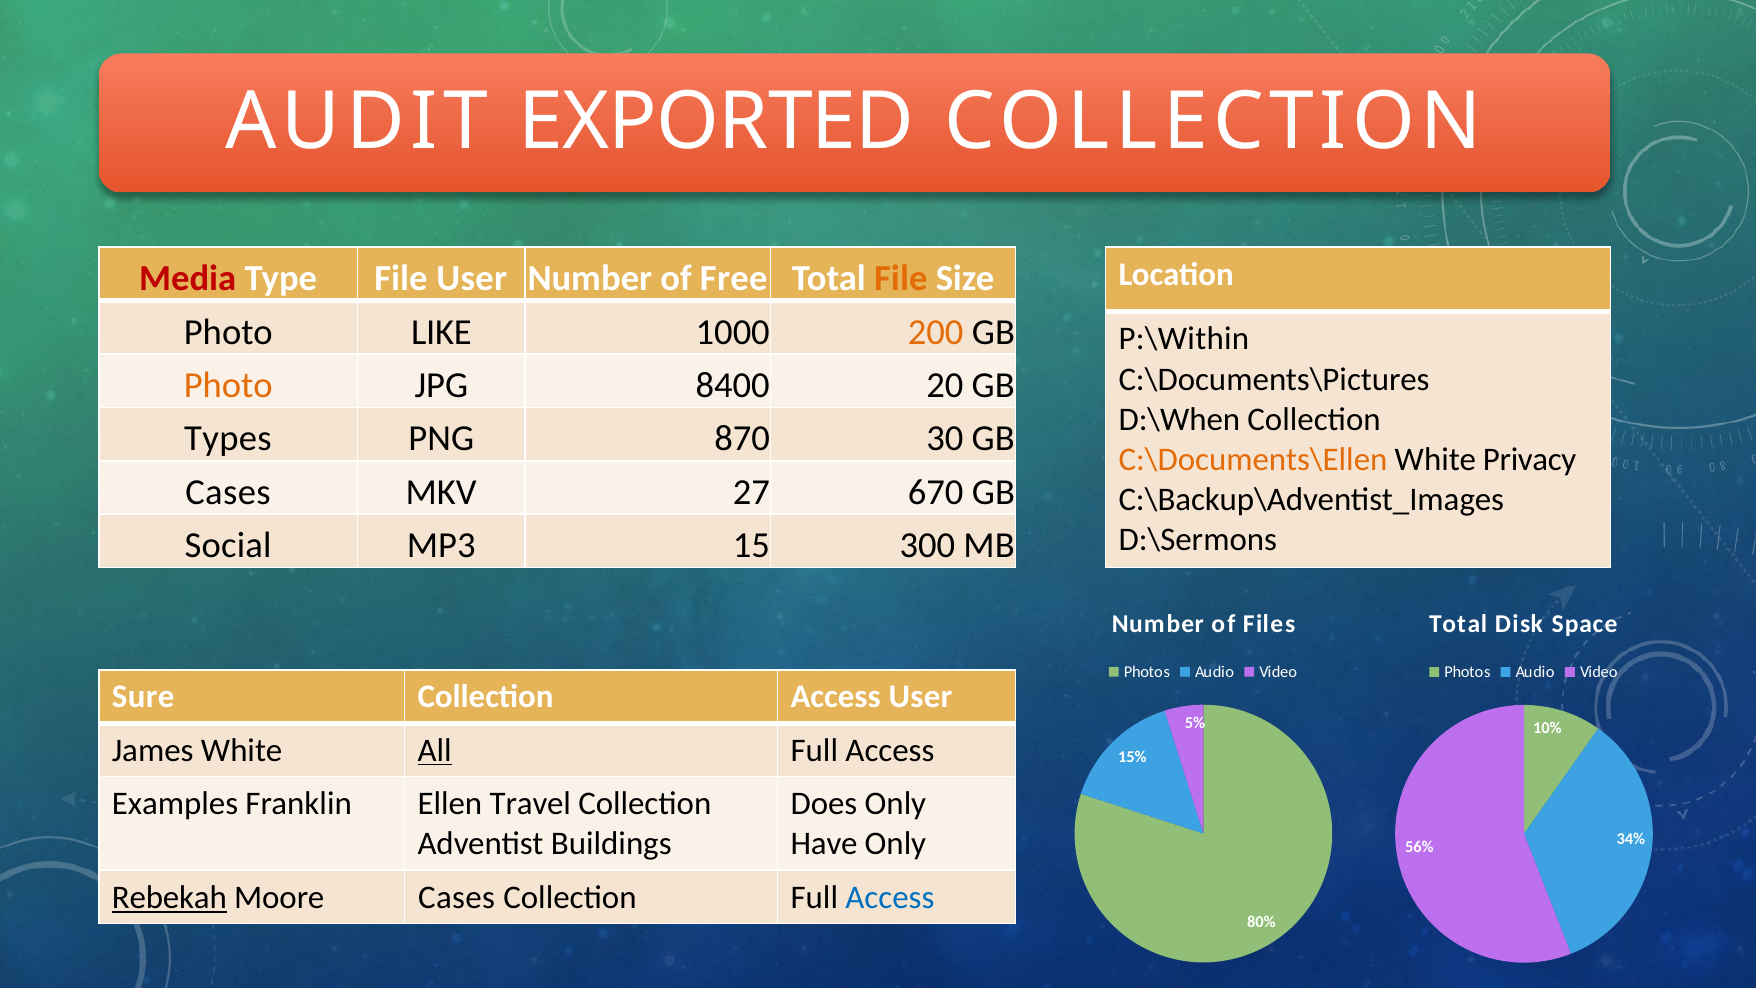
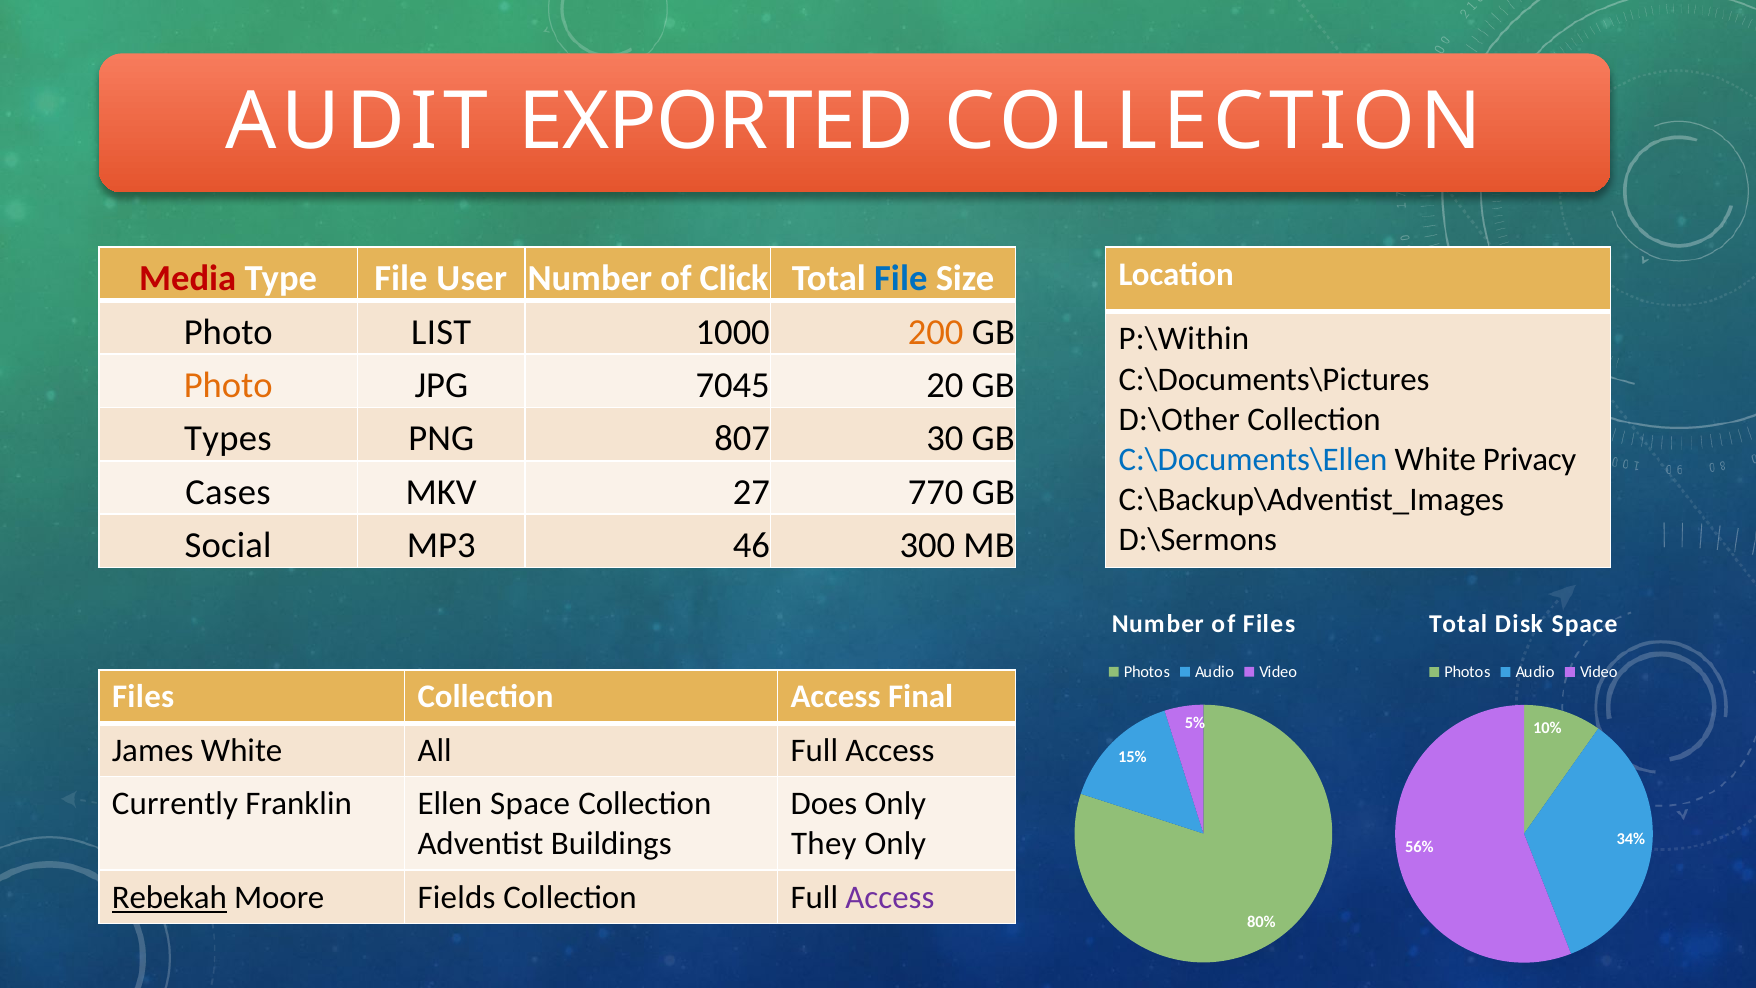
Free: Free -> Click
File at (901, 278) colour: orange -> blue
LIKE: LIKE -> LIST
8400: 8400 -> 7045
D:\When: D:\When -> D:\Other
870: 870 -> 807
C:\Documents\Ellen colour: orange -> blue
670: 670 -> 770
15: 15 -> 46
Sure at (143, 697): Sure -> Files
Access User: User -> Final
All underline: present -> none
Examples: Examples -> Currently
Ellen Travel: Travel -> Space
Have: Have -> They
Moore Cases: Cases -> Fields
Access at (890, 897) colour: blue -> purple
